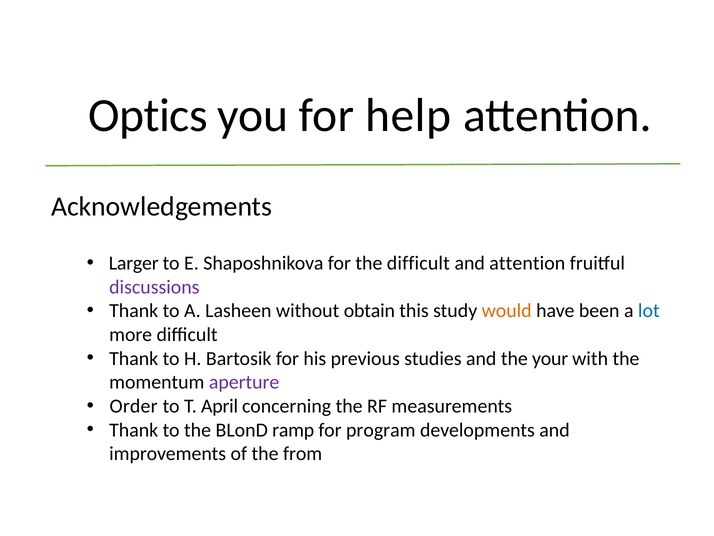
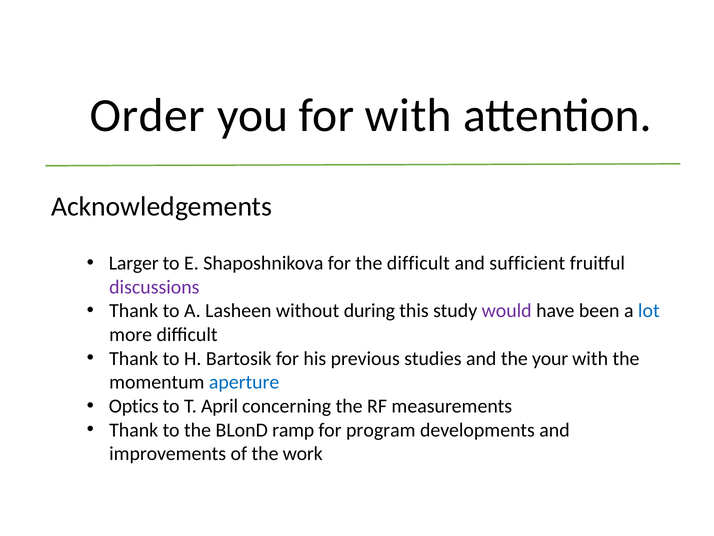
Optics: Optics -> Order
for help: help -> with
and attention: attention -> sufficient
obtain: obtain -> during
would colour: orange -> purple
aperture colour: purple -> blue
Order: Order -> Optics
from: from -> work
